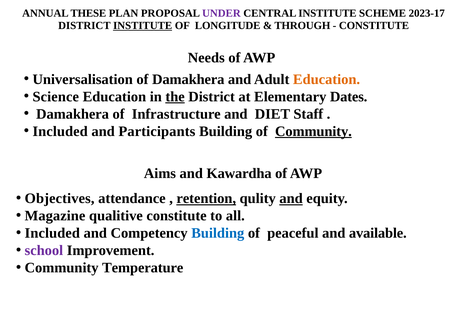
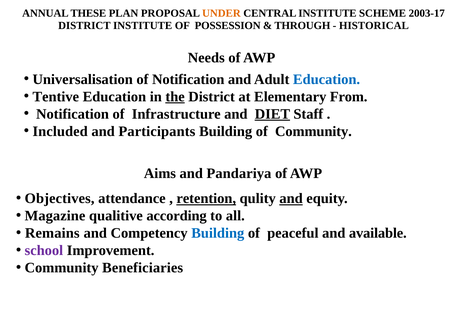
UNDER colour: purple -> orange
2023-17: 2023-17 -> 2003-17
INSTITUTE at (143, 26) underline: present -> none
LONGITUDE: LONGITUDE -> POSSESSION
CONSTITUTE at (374, 26): CONSTITUTE -> HISTORICAL
of Damakhera: Damakhera -> Notification
Education at (327, 79) colour: orange -> blue
Science: Science -> Tentive
Dates: Dates -> From
Damakhera at (73, 114): Damakhera -> Notification
DIET underline: none -> present
Community at (313, 132) underline: present -> none
Kawardha: Kawardha -> Pandariya
qualitive constitute: constitute -> according
Included at (52, 233): Included -> Remains
Temperature: Temperature -> Beneficiaries
